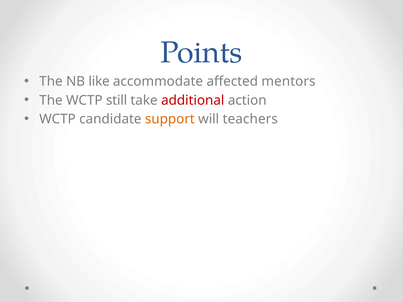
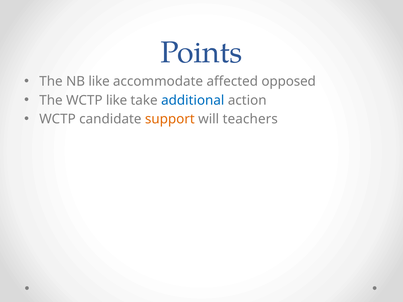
mentors: mentors -> opposed
WCTP still: still -> like
additional colour: red -> blue
